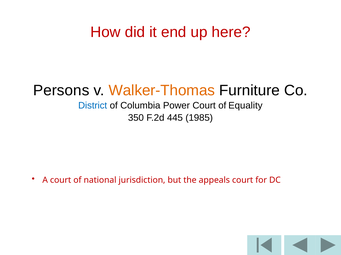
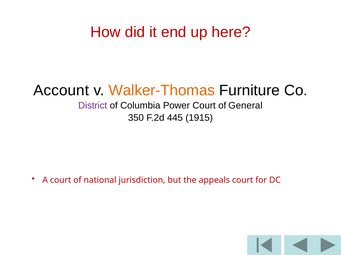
Persons: Persons -> Account
District colour: blue -> purple
Equality: Equality -> General
1985: 1985 -> 1915
